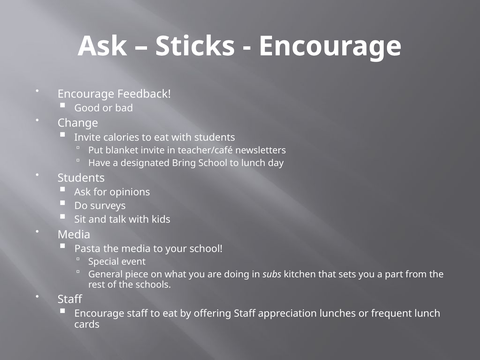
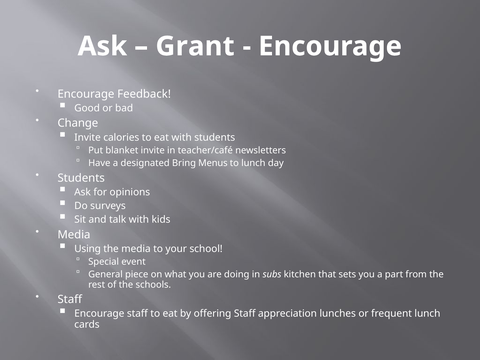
Sticks: Sticks -> Grant
Bring School: School -> Menus
Pasta: Pasta -> Using
